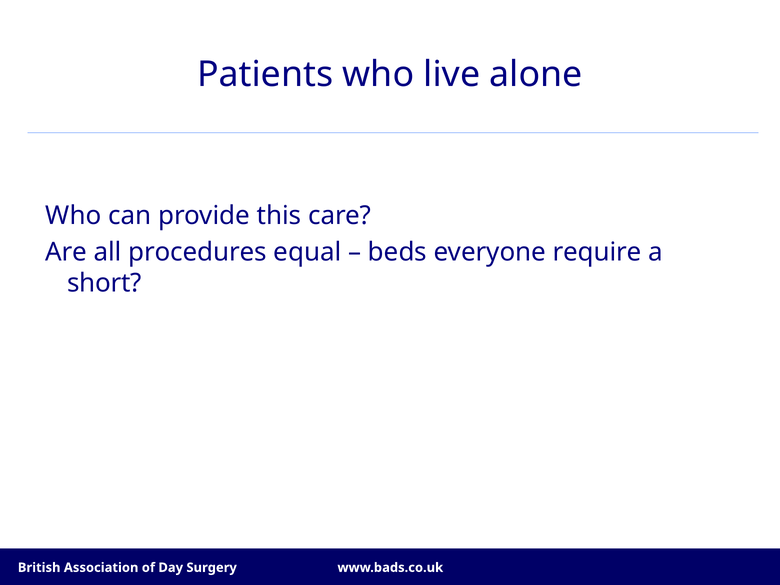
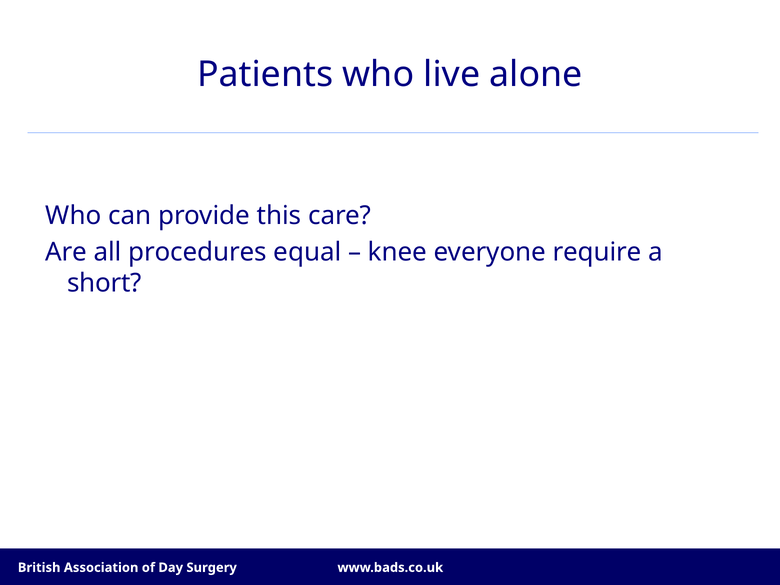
beds: beds -> knee
